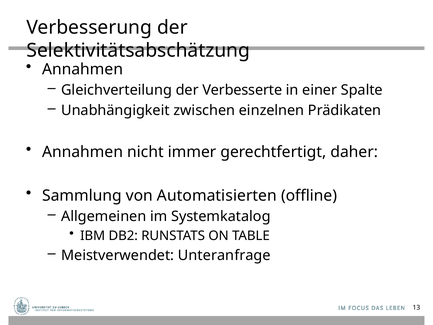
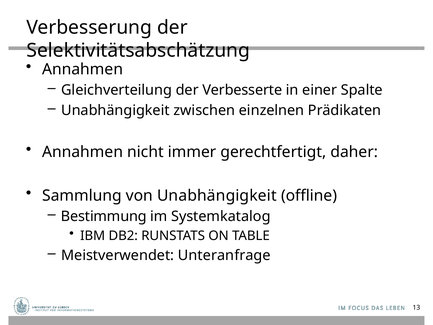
von Automatisierten: Automatisierten -> Unabhängigkeit
Allgemeinen: Allgemeinen -> Bestimmung
